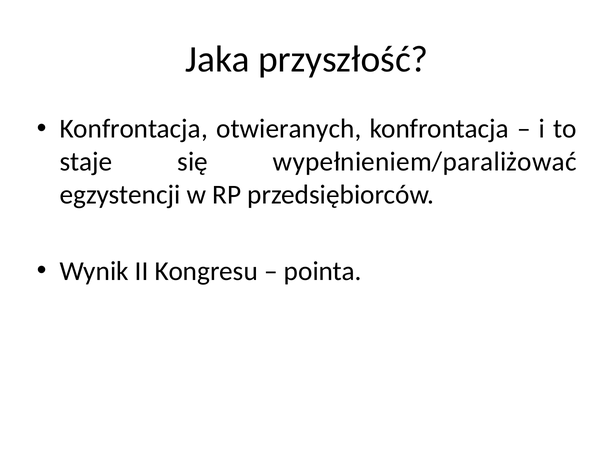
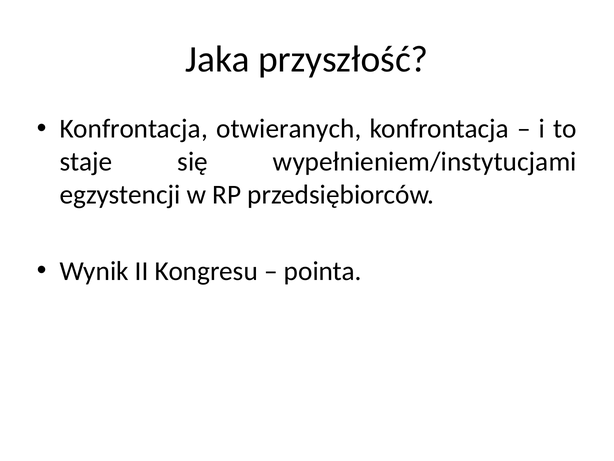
wypełnieniem/paraliżować: wypełnieniem/paraliżować -> wypełnieniem/instytucjami
